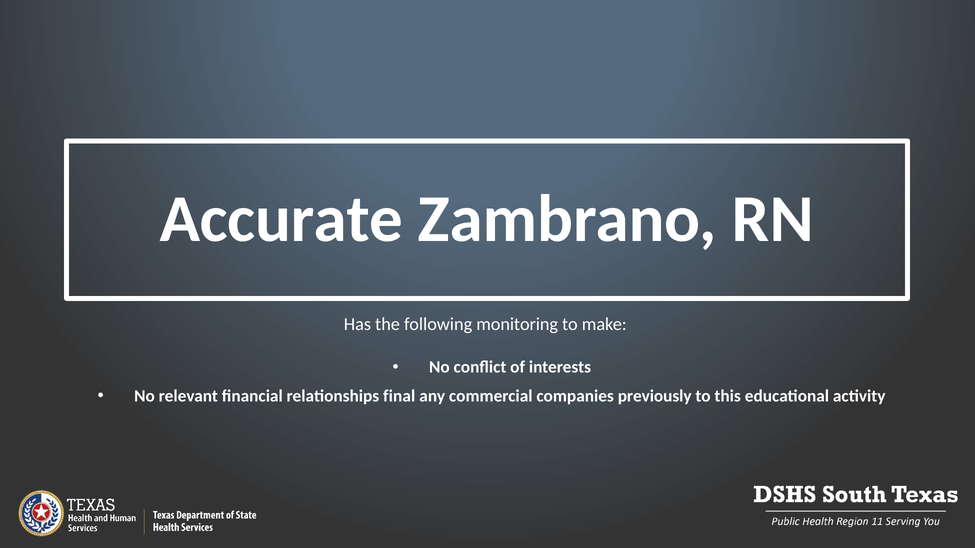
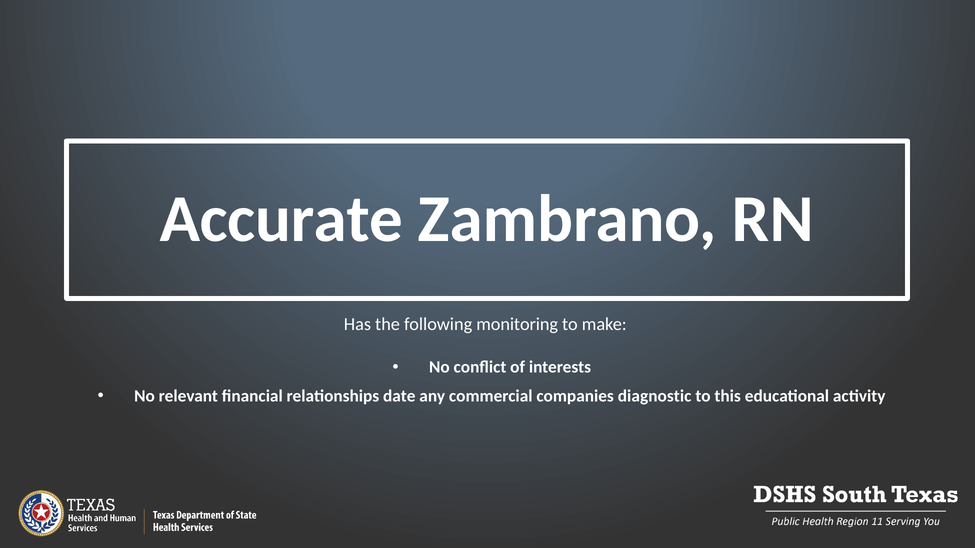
final: final -> date
previously: previously -> diagnostic
